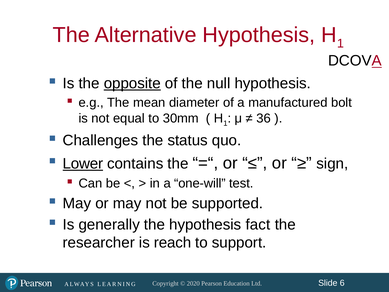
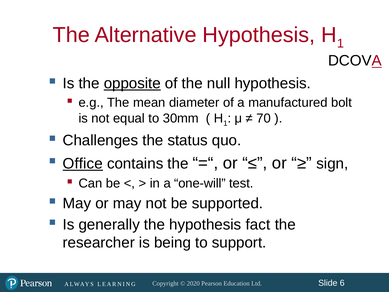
36: 36 -> 70
Lower: Lower -> Office
reach: reach -> being
